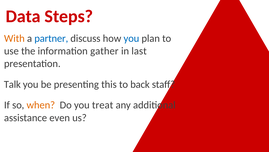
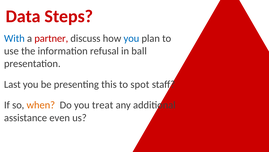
With colour: orange -> blue
partner colour: blue -> red
gather: gather -> refusal
last: last -> ball
Talk: Talk -> Last
back: back -> spot
